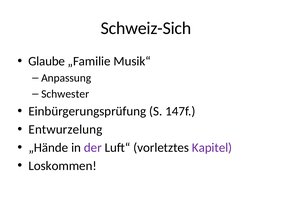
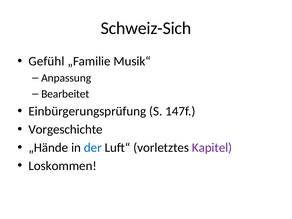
Glaube: Glaube -> Gefühl
Schwester: Schwester -> Bearbeitet
Entwurzelung: Entwurzelung -> Vorgeschichte
der colour: purple -> blue
